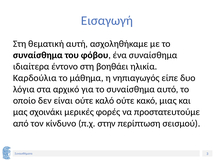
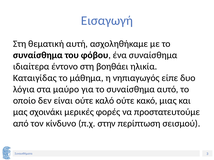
Καρδούλια: Καρδούλια -> Καταιγίδας
αρχικό: αρχικό -> μαύρο
